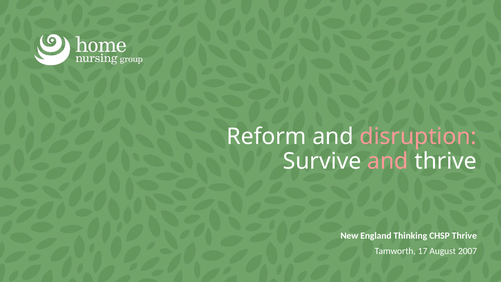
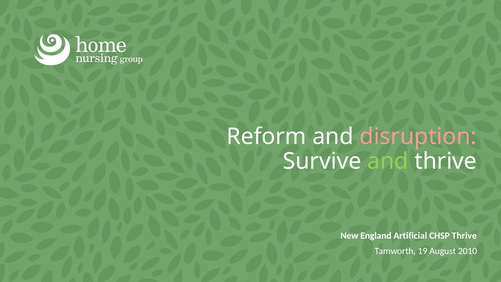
and at (388, 161) colour: pink -> light green
Thinking: Thinking -> Artificial
17: 17 -> 19
2007: 2007 -> 2010
